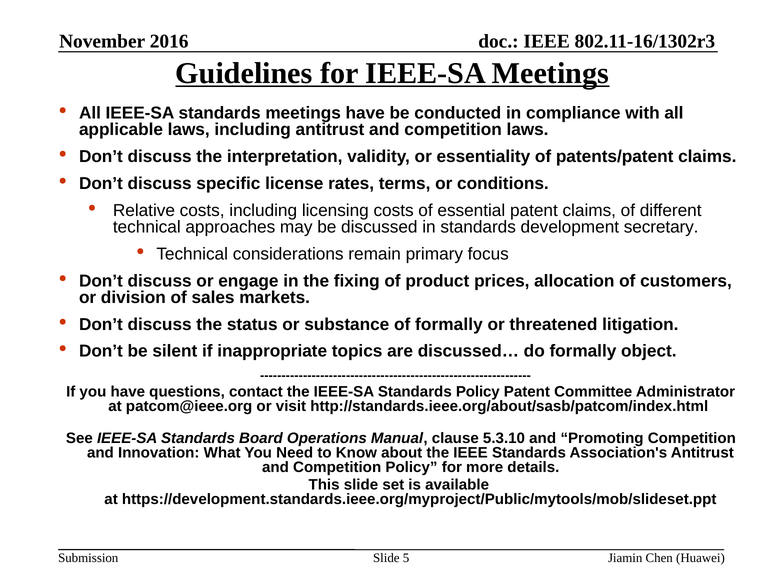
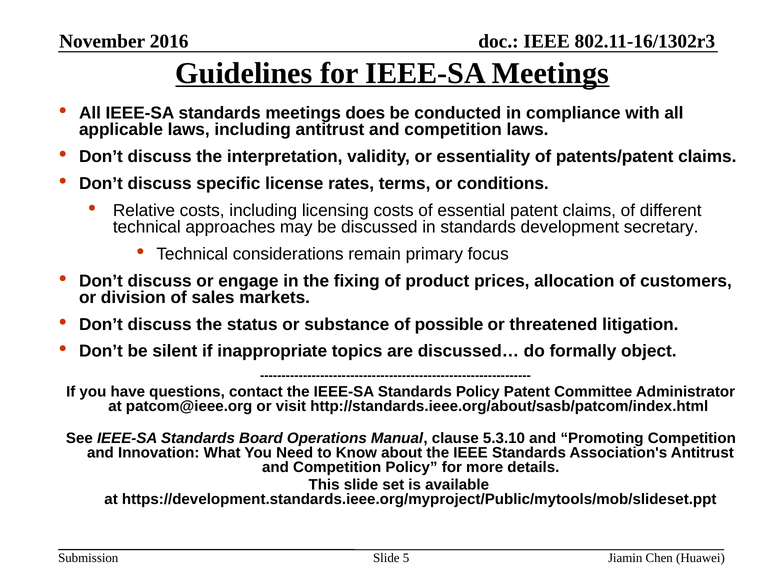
meetings have: have -> does
of formally: formally -> possible
